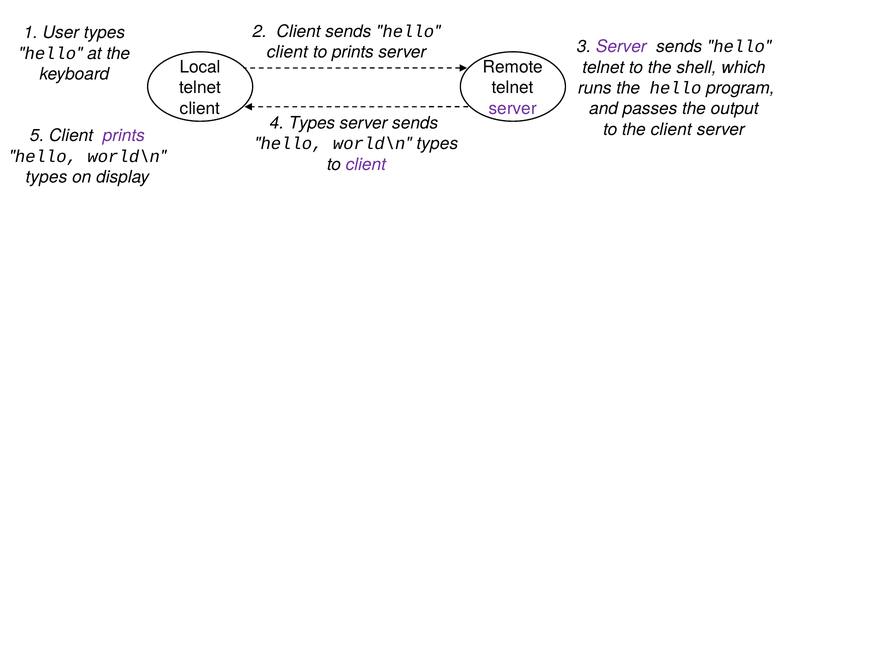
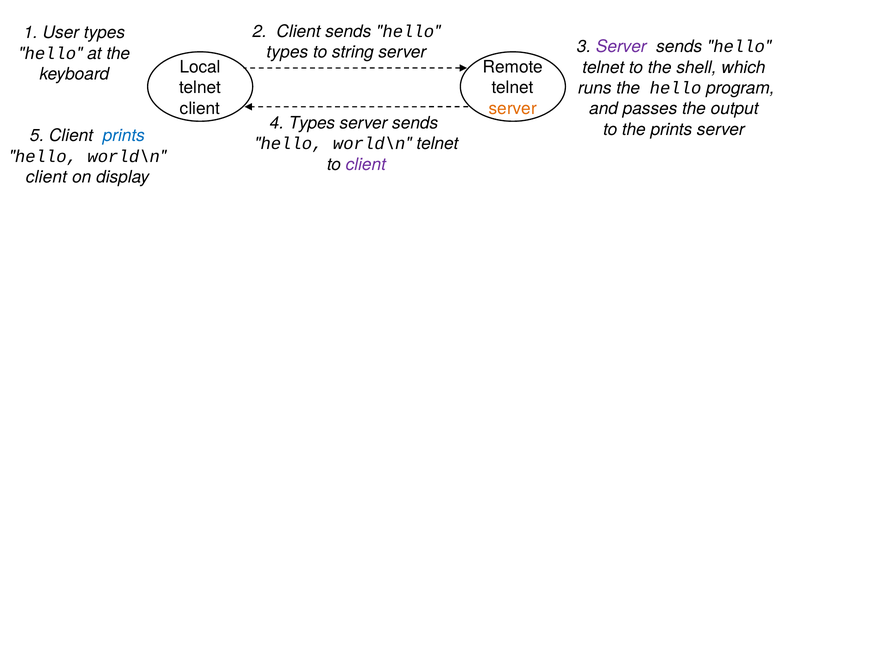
client at (287, 52): client -> types
to prints: prints -> string
server at (513, 108) colour: purple -> orange
the client: client -> prints
prints at (124, 136) colour: purple -> blue
types at (437, 144): types -> telnet
types at (46, 177): types -> client
